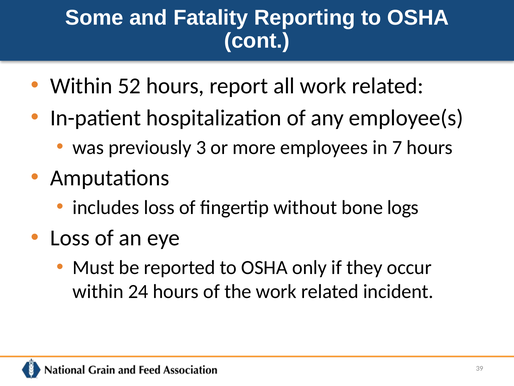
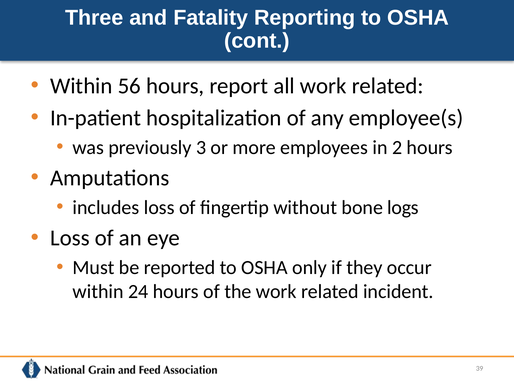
Some: Some -> Three
52: 52 -> 56
7: 7 -> 2
